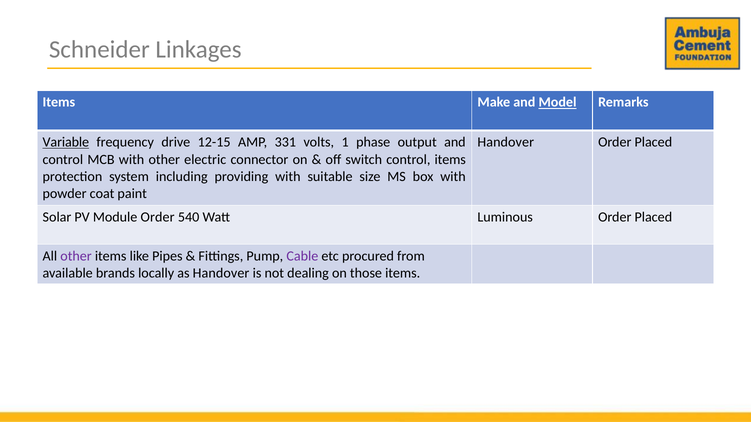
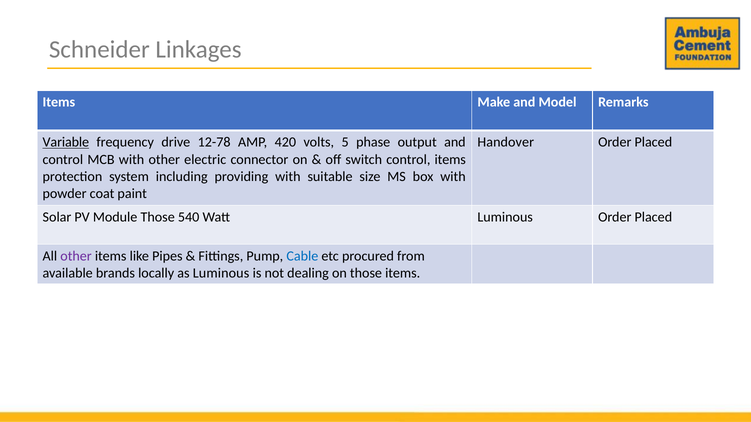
Model underline: present -> none
12-15: 12-15 -> 12-78
331: 331 -> 420
1: 1 -> 5
Module Order: Order -> Those
Cable colour: purple -> blue
as Handover: Handover -> Luminous
